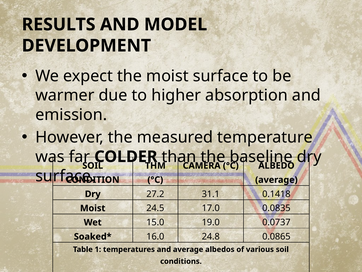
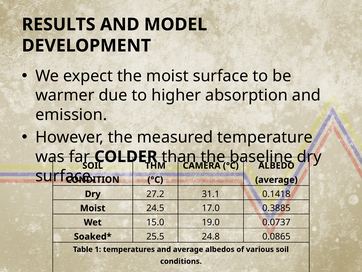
0.0835: 0.0835 -> 0.3885
16.0: 16.0 -> 25.5
